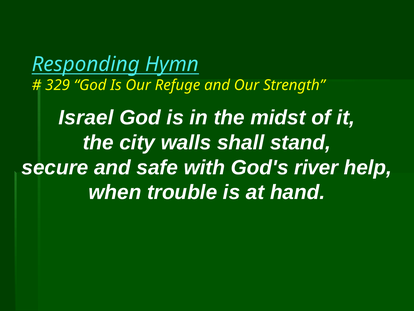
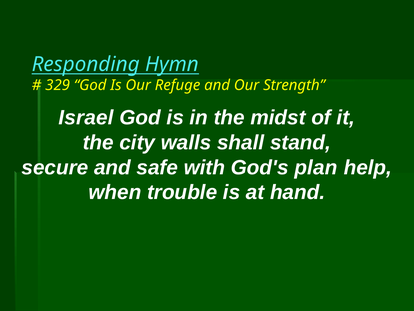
river: river -> plan
